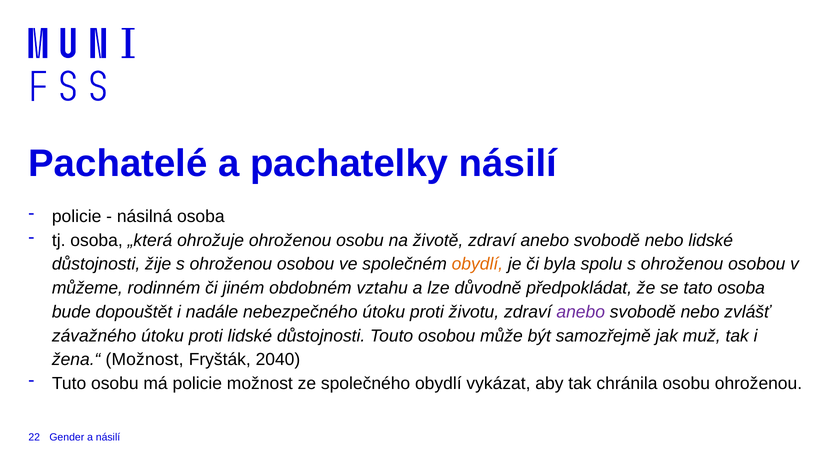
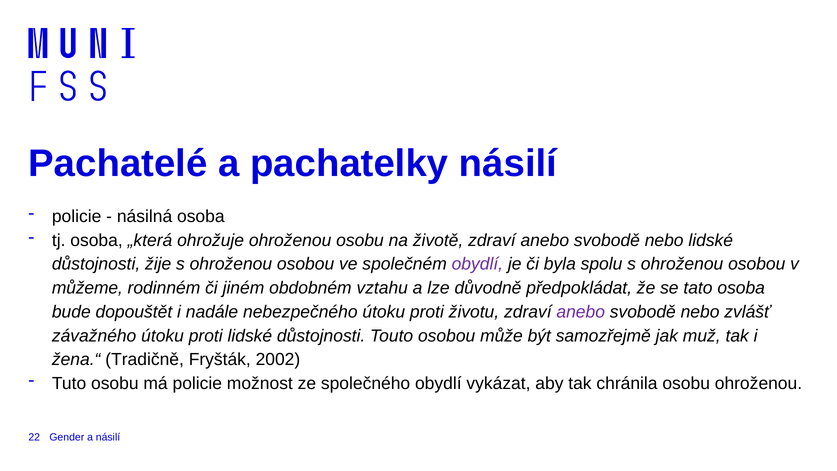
obydlí at (477, 264) colour: orange -> purple
žena.“ Možnost: Možnost -> Tradičně
2040: 2040 -> 2002
